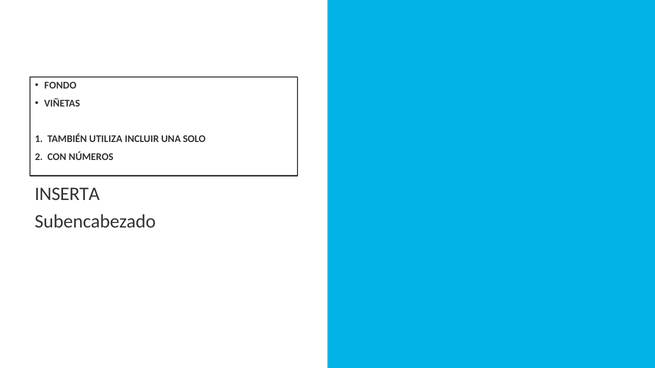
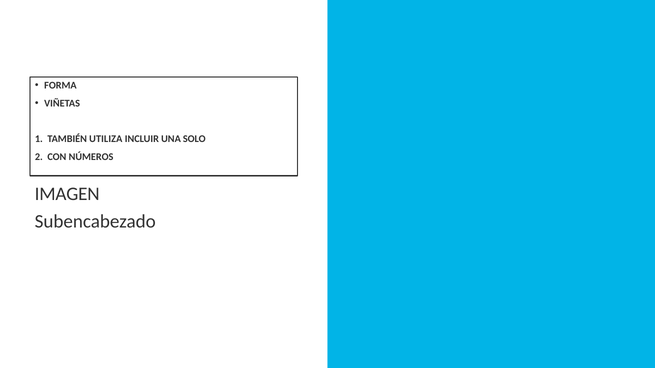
FONDO: FONDO -> FORMA
INSERTA: INSERTA -> IMAGEN
